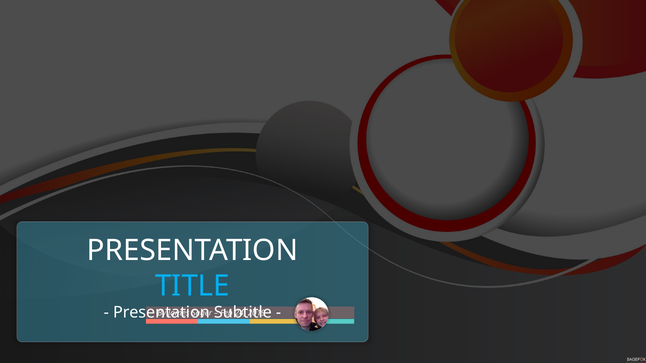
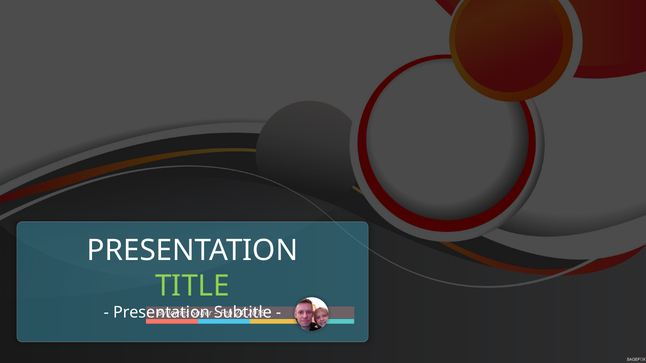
TITLE colour: light blue -> light green
